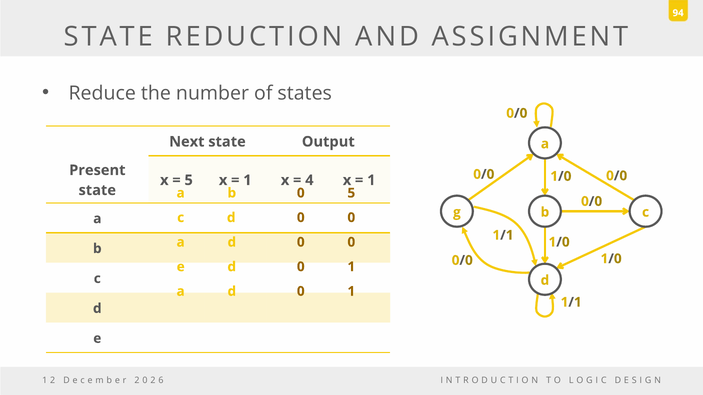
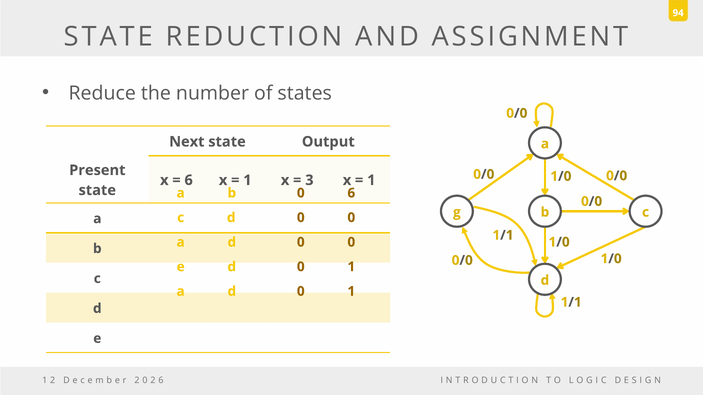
5 at (189, 180): 5 -> 6
4: 4 -> 3
0 5: 5 -> 6
